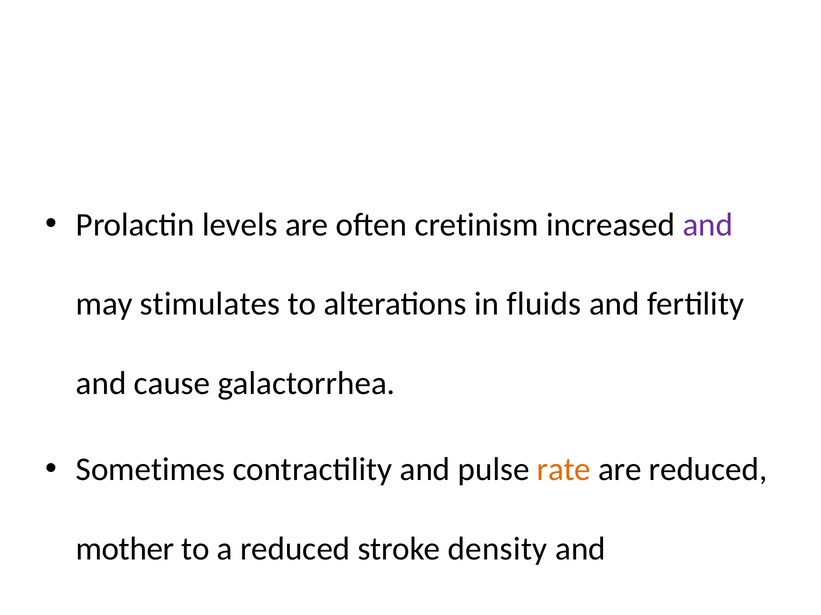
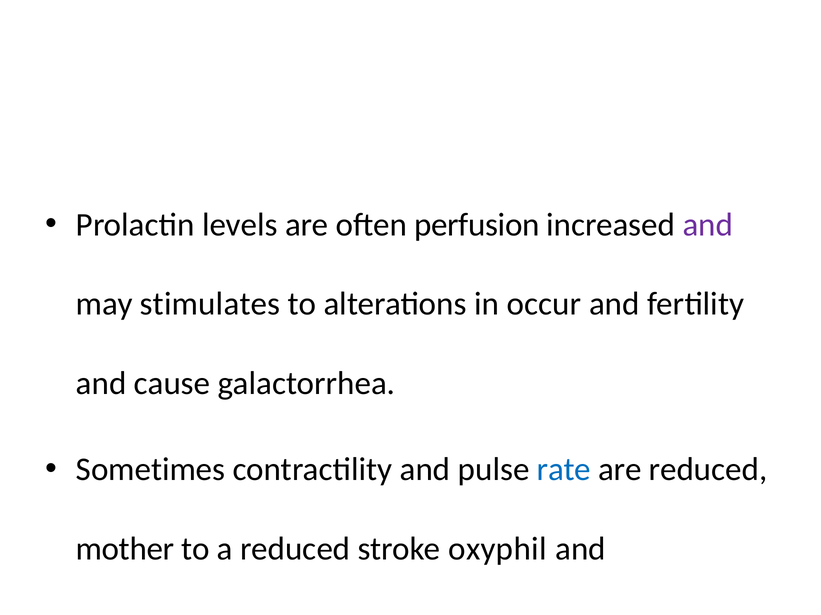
cretinism: cretinism -> perfusion
fluids: fluids -> occur
rate colour: orange -> blue
density: density -> oxyphil
